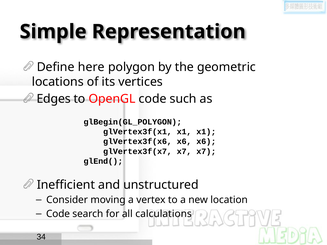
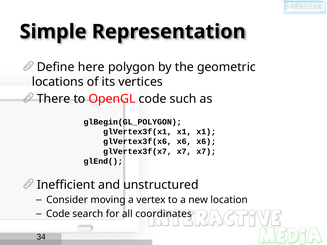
Edges: Edges -> There
calculations: calculations -> coordinates
